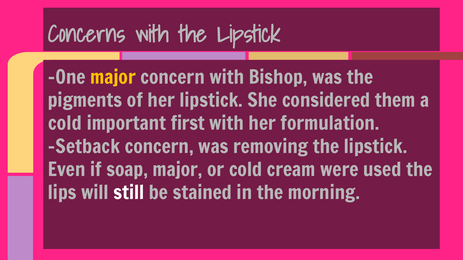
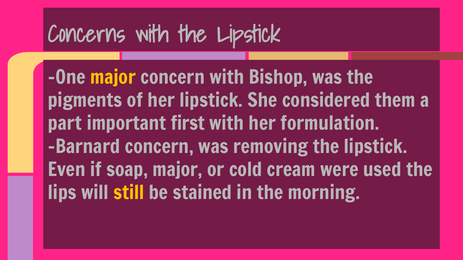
cold at (65, 124): cold -> part
Setback: Setback -> Barnard
still colour: white -> yellow
